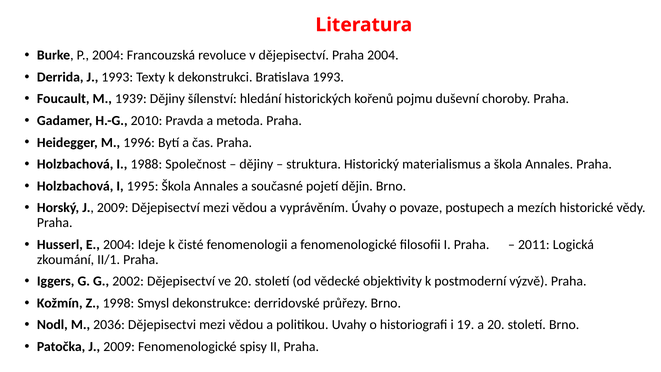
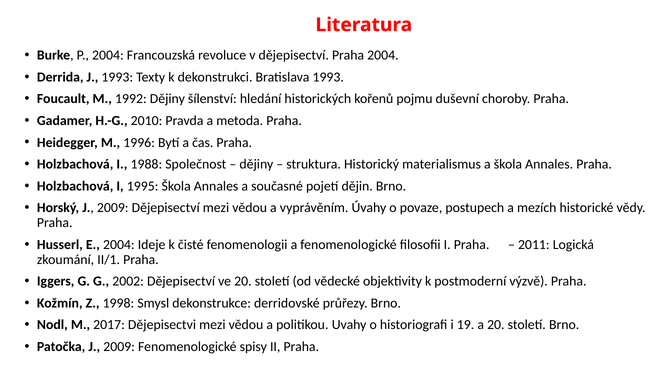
1939: 1939 -> 1992
2036: 2036 -> 2017
